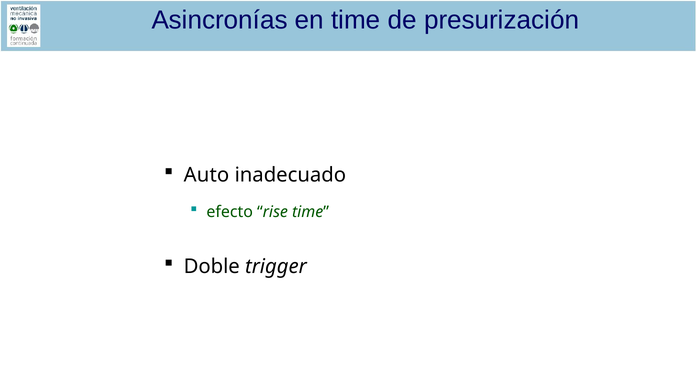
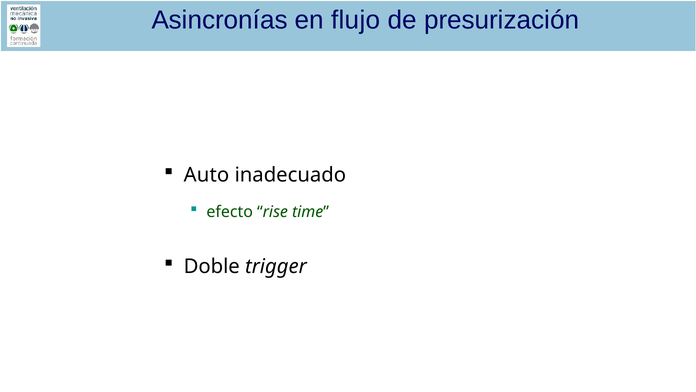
en time: time -> flujo
